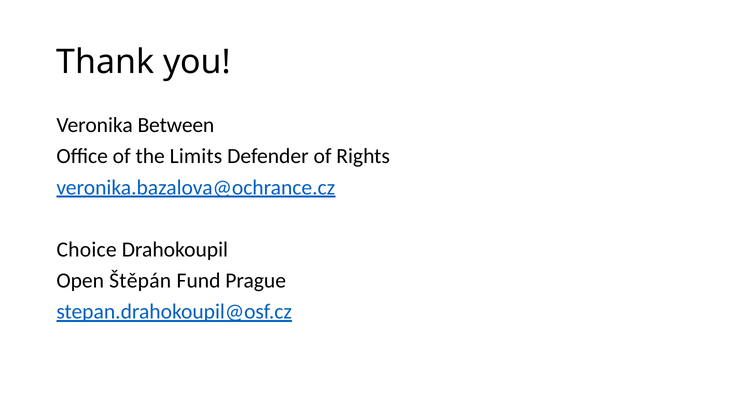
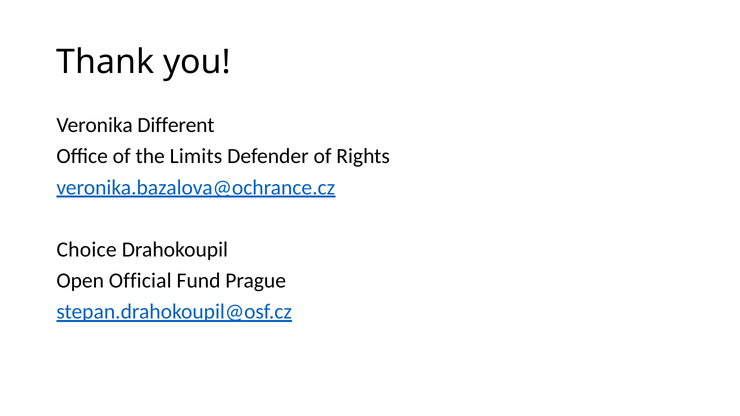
Between: Between -> Different
Štěpán: Štěpán -> Official
